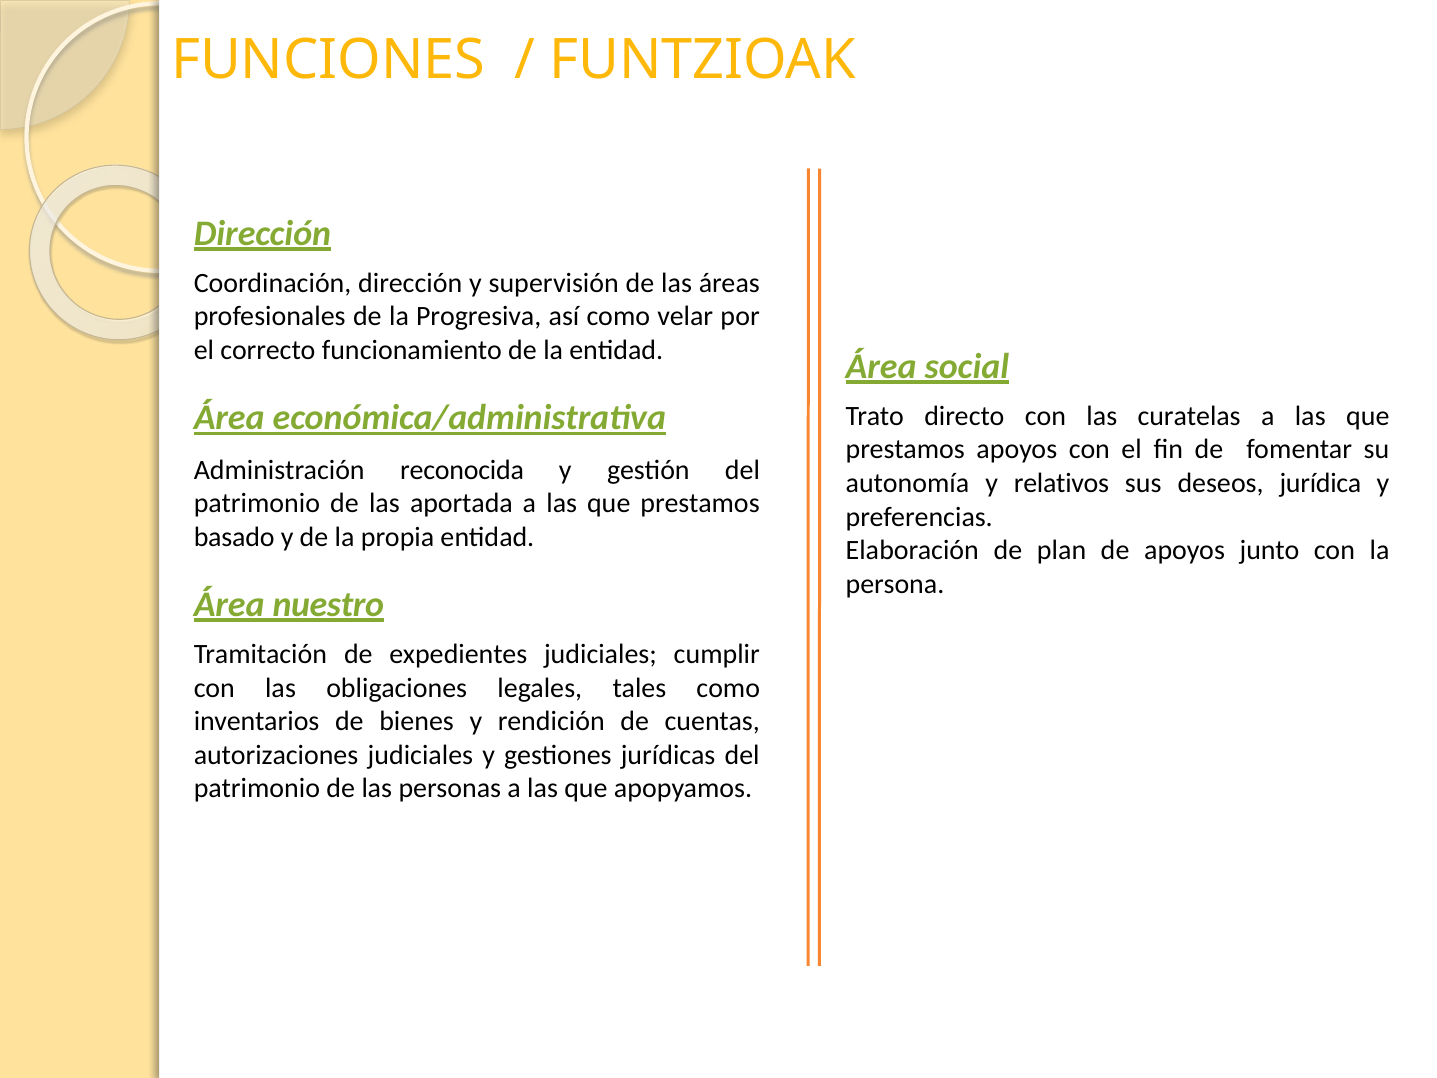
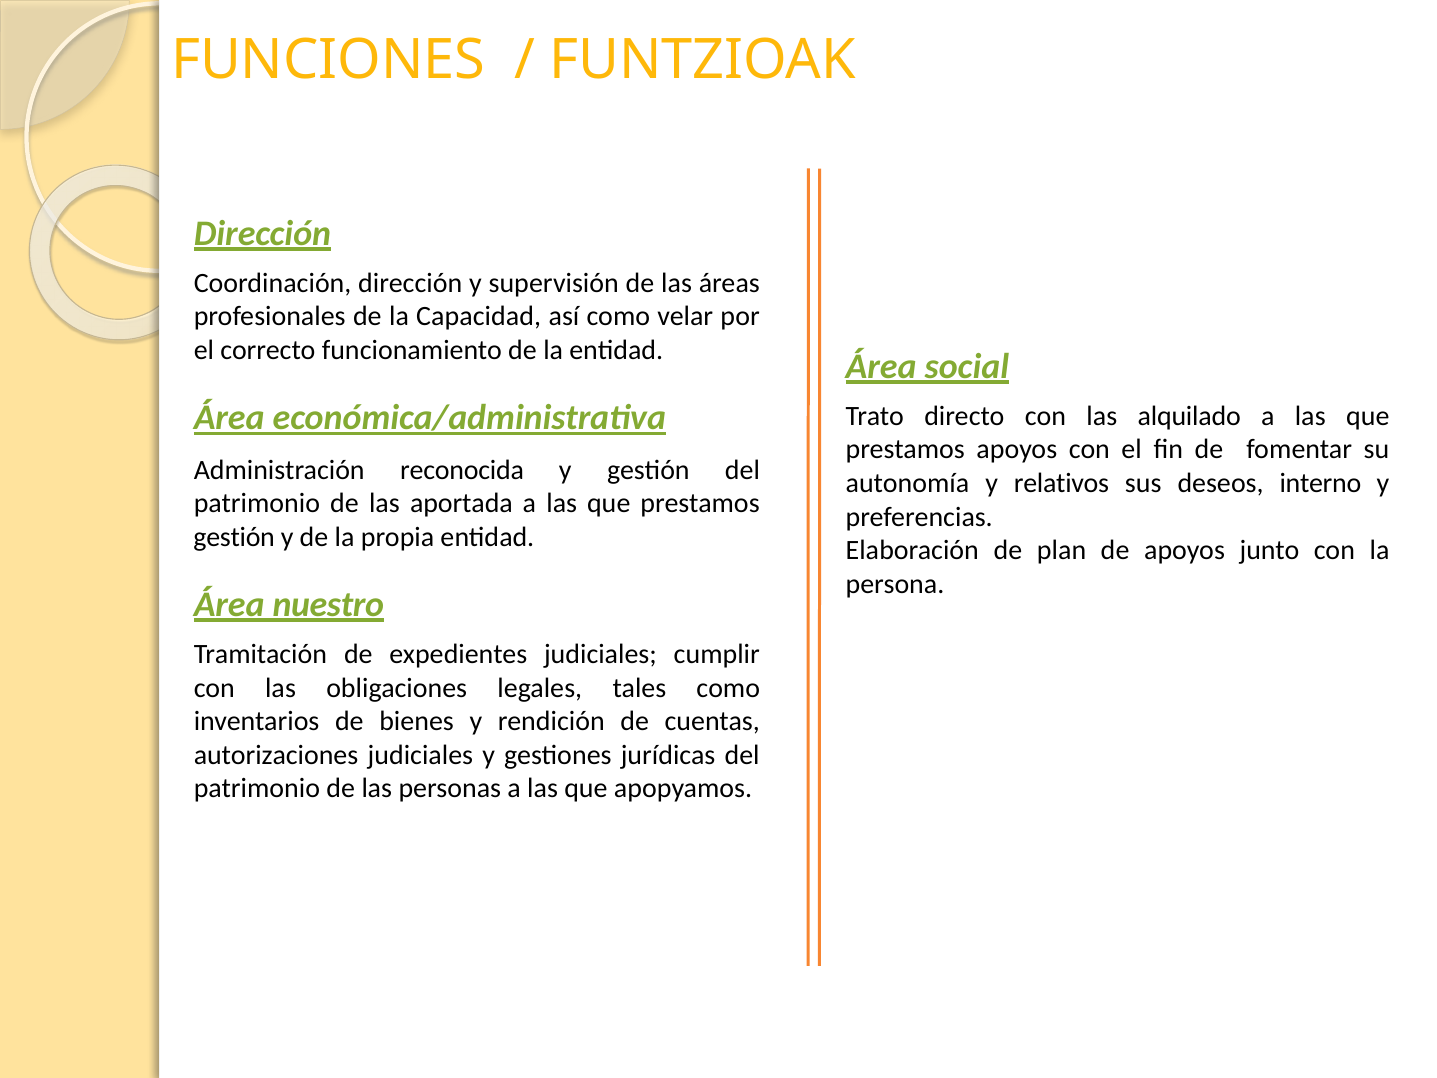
Progresiva: Progresiva -> Capacidad
curatelas: curatelas -> alquilado
jurídica: jurídica -> interno
basado at (234, 537): basado -> gestión
